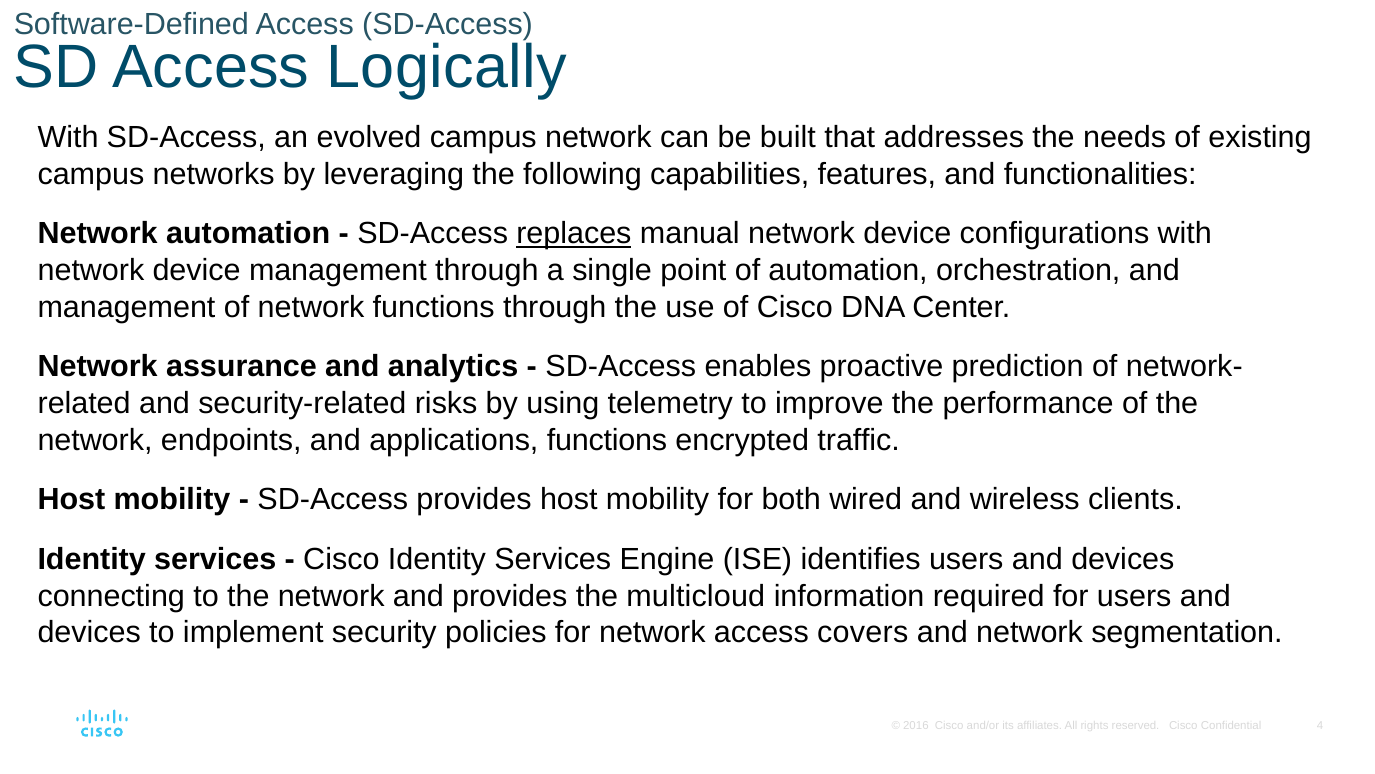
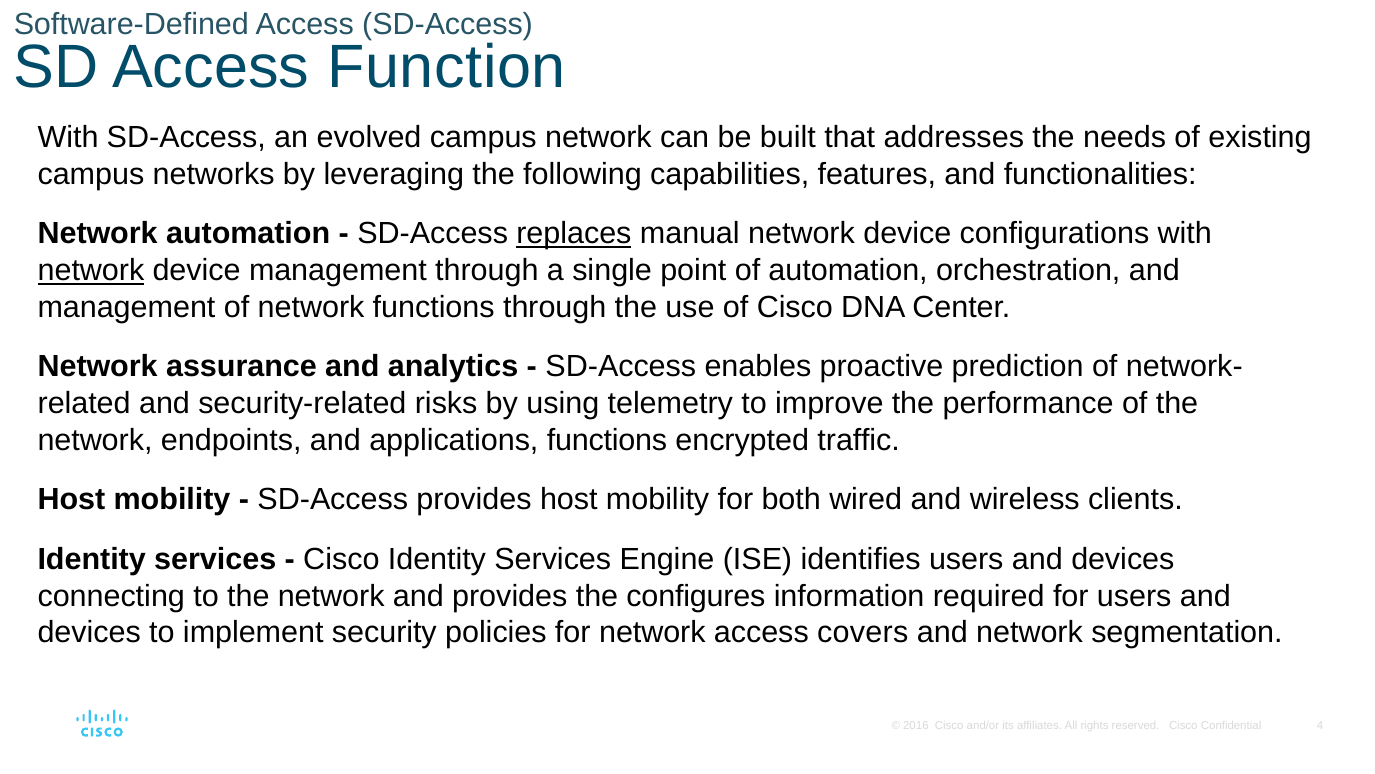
Logically: Logically -> Function
network at (91, 270) underline: none -> present
multicloud: multicloud -> configures
